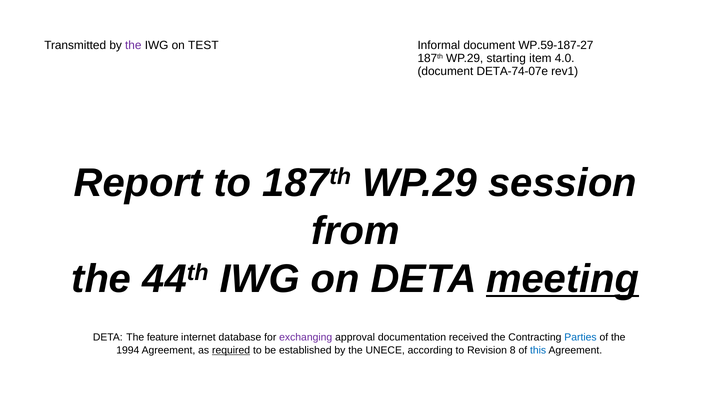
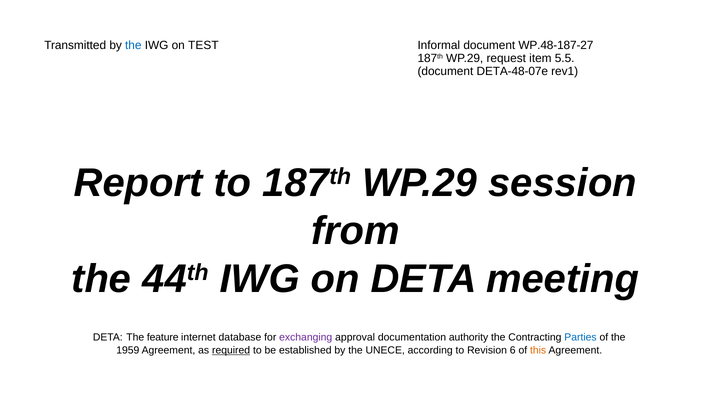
the at (133, 46) colour: purple -> blue
WP.59-187-27: WP.59-187-27 -> WP.48-187-27
starting: starting -> request
4.0: 4.0 -> 5.5
DETA-74-07e: DETA-74-07e -> DETA-48-07e
meeting underline: present -> none
received: received -> authority
1994: 1994 -> 1959
8: 8 -> 6
this colour: blue -> orange
